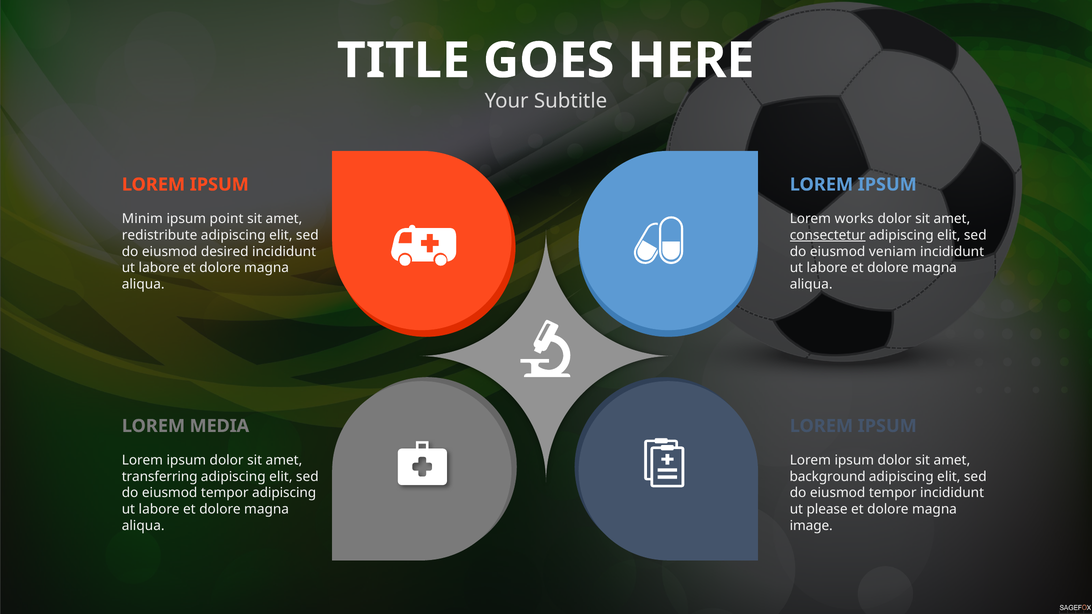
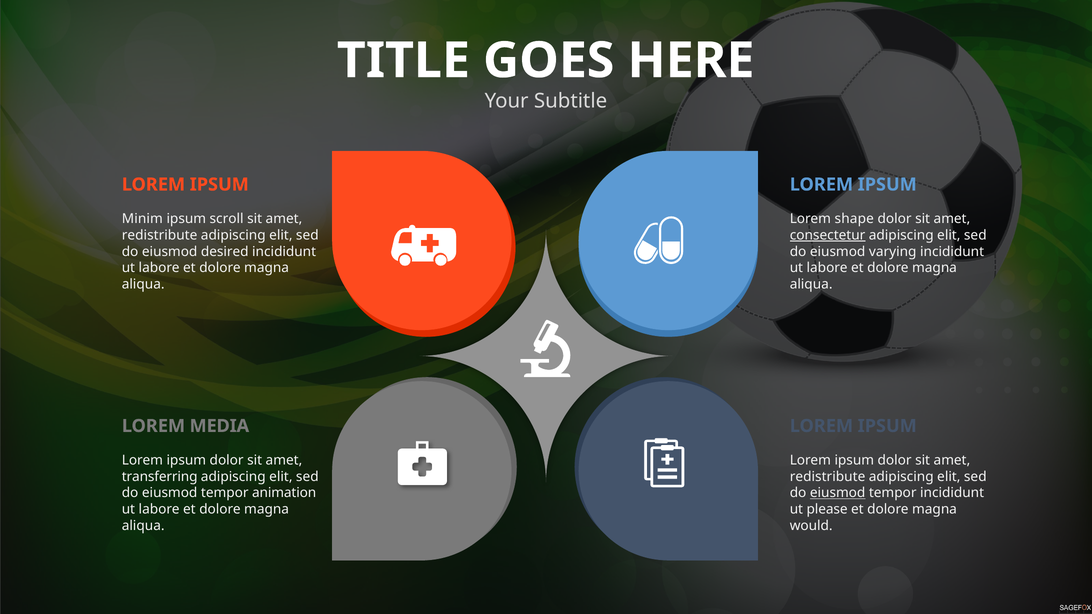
point: point -> scroll
works: works -> shape
veniam: veniam -> varying
background at (828, 477): background -> redistribute
tempor adipiscing: adipiscing -> animation
eiusmod at (838, 493) underline: none -> present
image: image -> would
